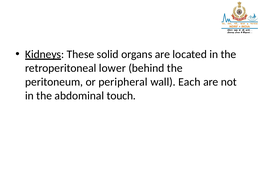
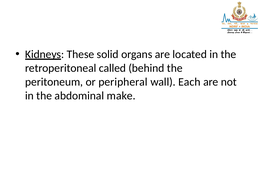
lower: lower -> called
touch: touch -> make
